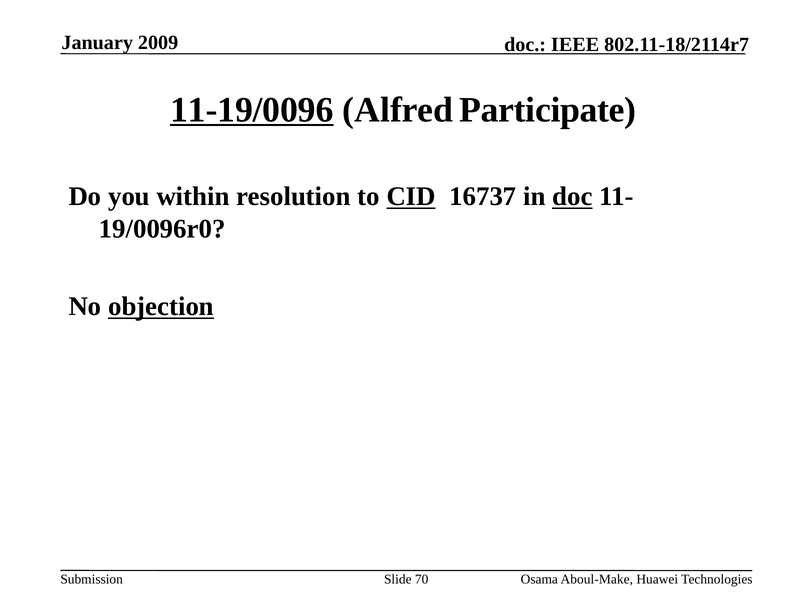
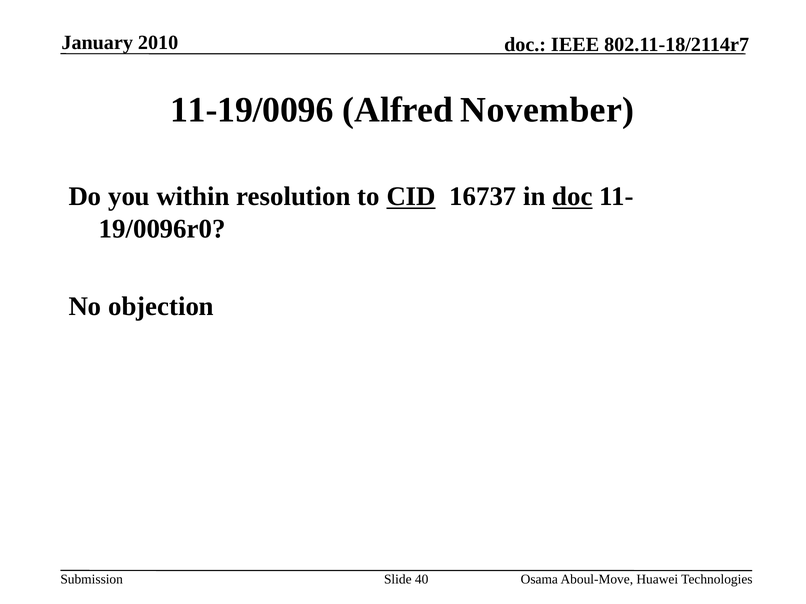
2009: 2009 -> 2010
11-19/0096 underline: present -> none
Participate: Participate -> November
objection underline: present -> none
70: 70 -> 40
Aboul-Make: Aboul-Make -> Aboul-Move
